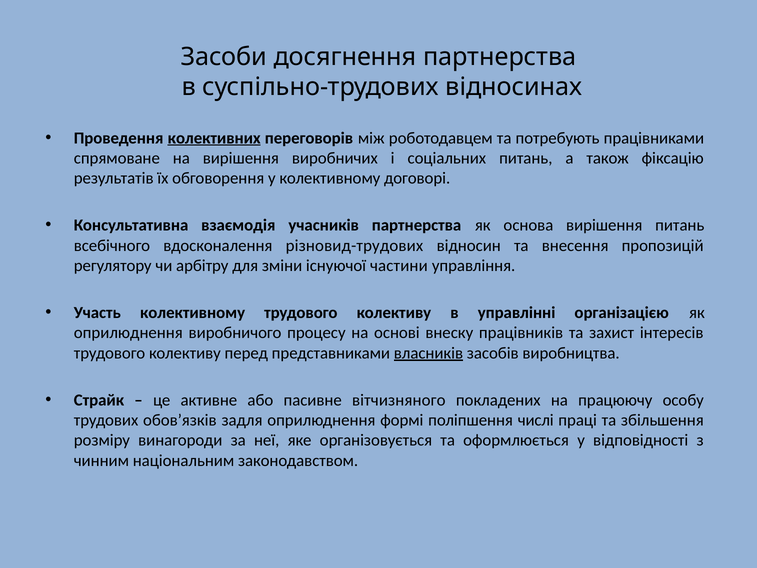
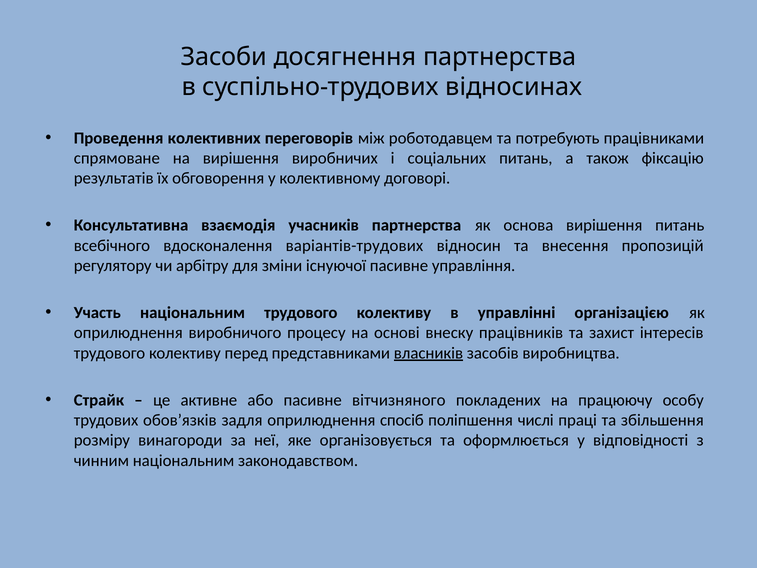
колективних underline: present -> none
різновид-трудових: різновид-трудових -> варіантів-трудових
існуючої частини: частини -> пасивне
Участь колективному: колективному -> національним
формі: формі -> спосіб
